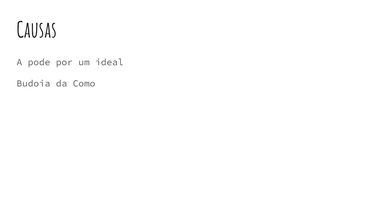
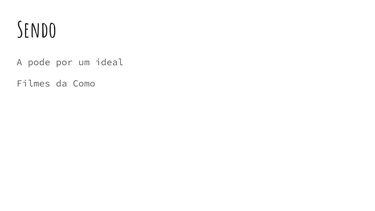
Causas: Causas -> Sendo
Budoia: Budoia -> Filmes
